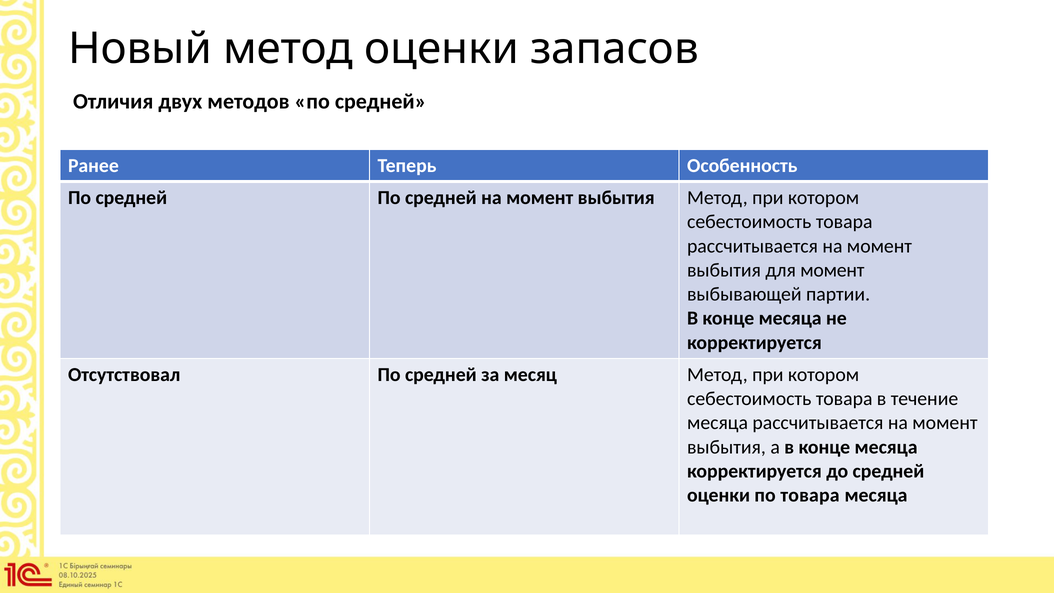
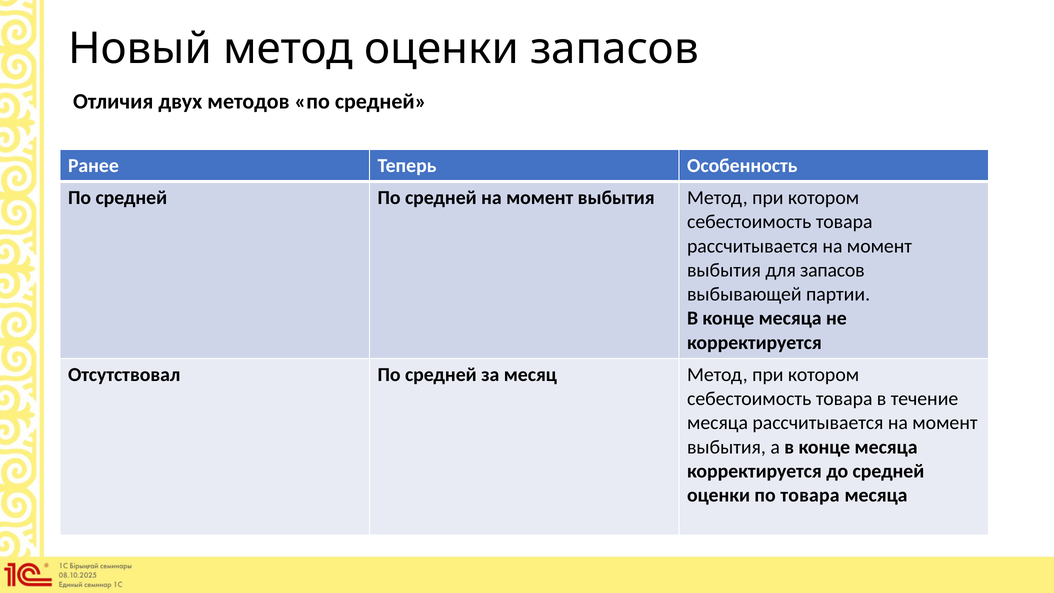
для момент: момент -> запасов
